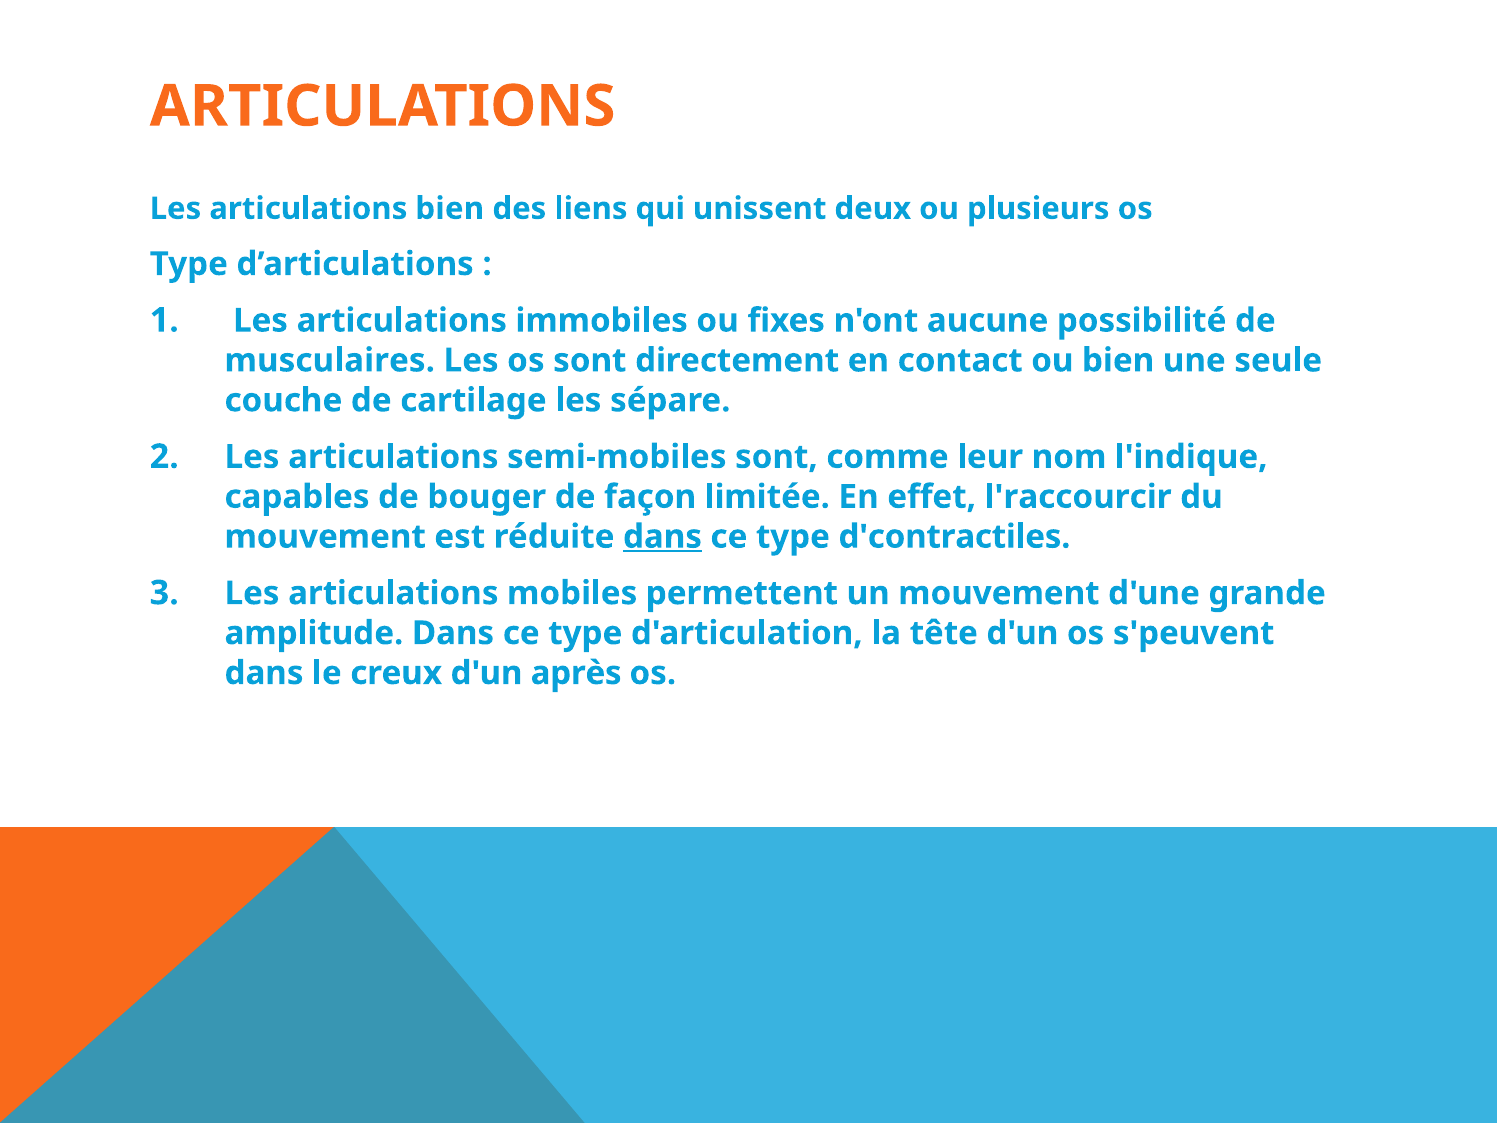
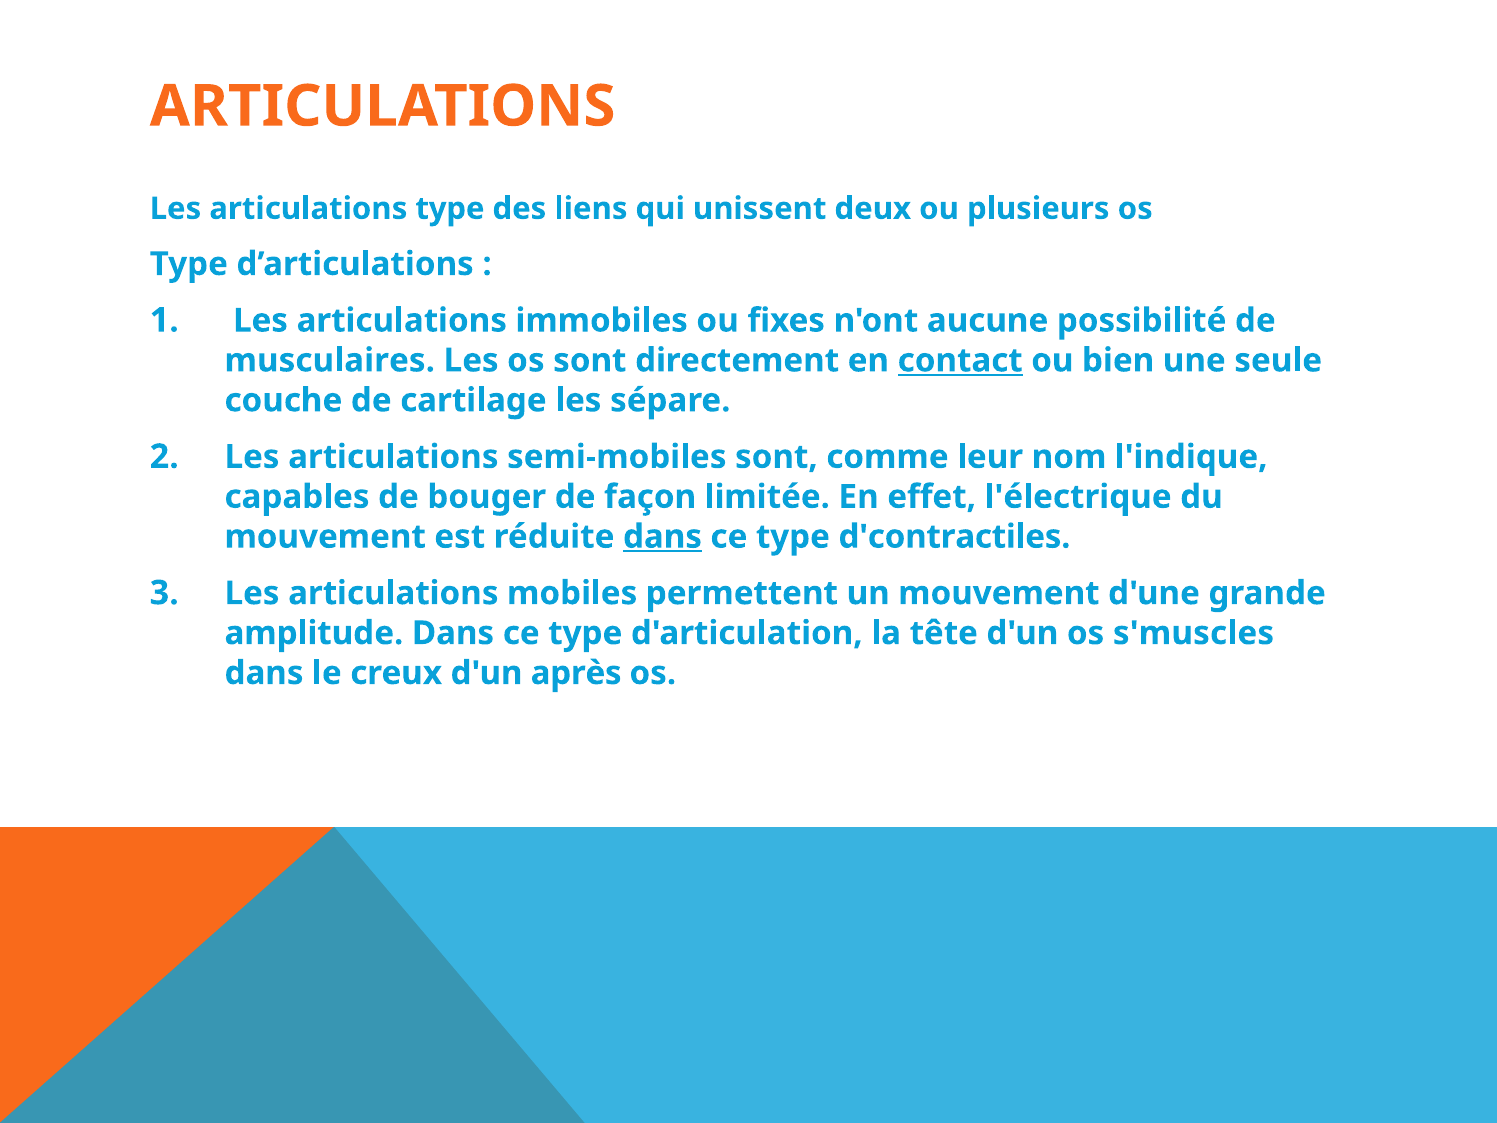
articulations bien: bien -> type
contact underline: none -> present
l'raccourcir: l'raccourcir -> l'électrique
s'peuvent: s'peuvent -> s'muscles
